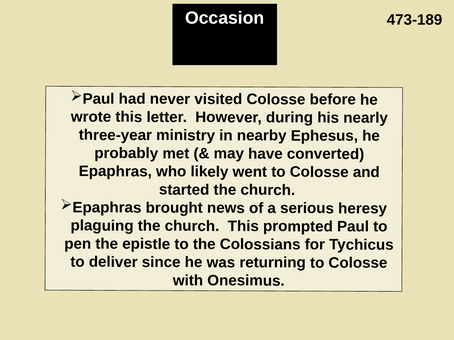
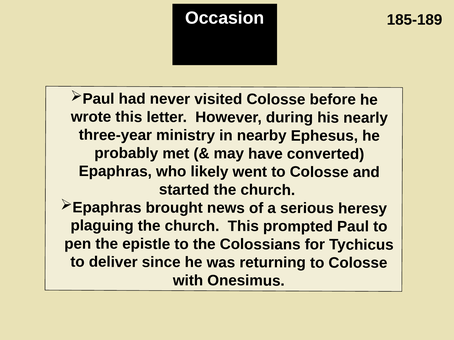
473-189: 473-189 -> 185-189
